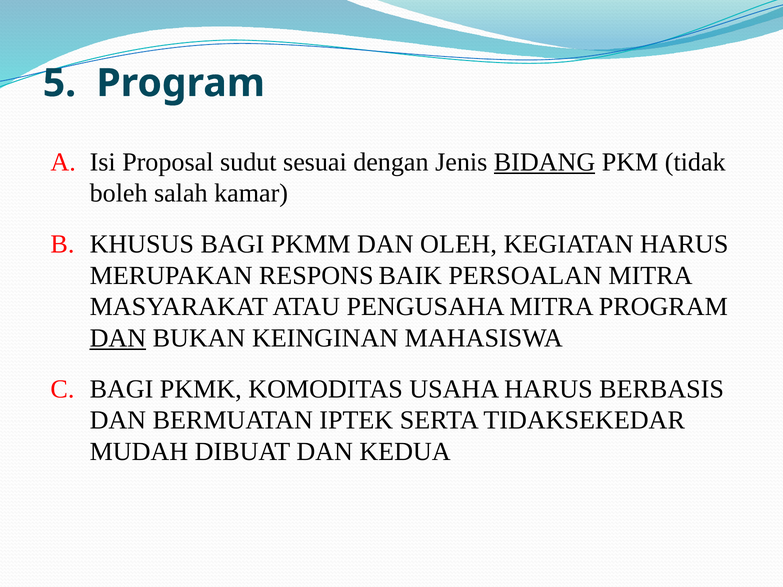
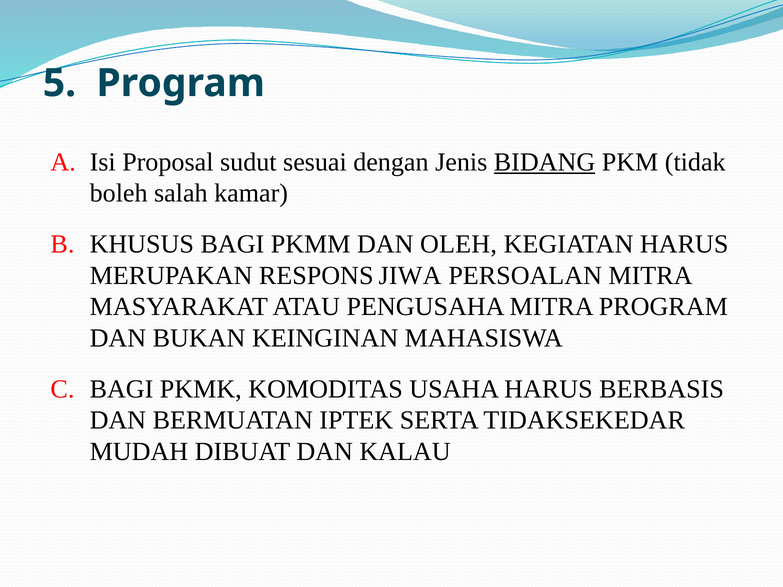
BAIK: BAIK -> JIWA
DAN at (118, 338) underline: present -> none
KEDUA: KEDUA -> KALAU
